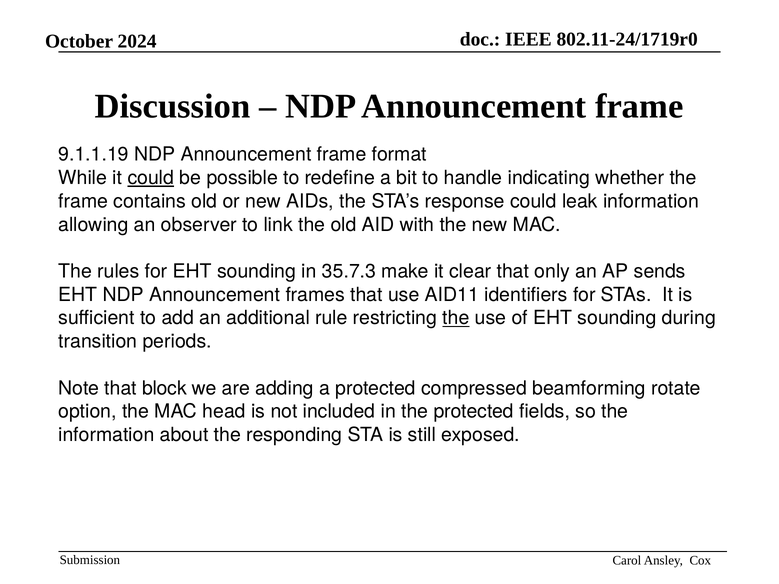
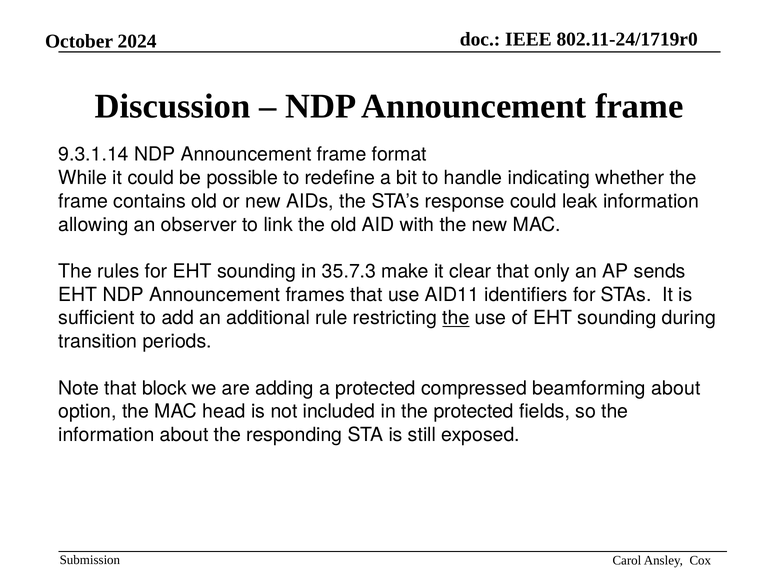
9.1.1.19: 9.1.1.19 -> 9.3.1.14
could at (151, 178) underline: present -> none
beamforming rotate: rotate -> about
